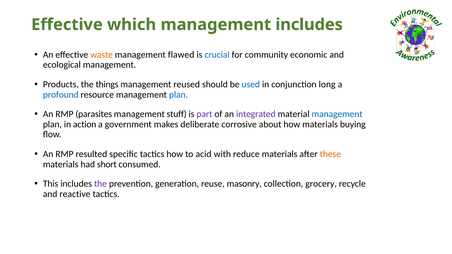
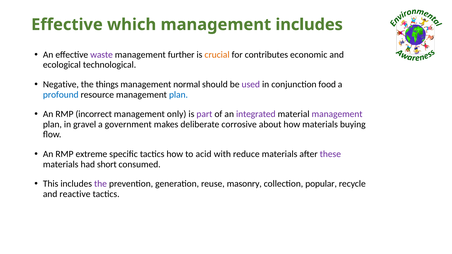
waste colour: orange -> purple
flawed: flawed -> further
crucial colour: blue -> orange
community: community -> contributes
ecological management: management -> technological
Products: Products -> Negative
reused: reused -> normal
used colour: blue -> purple
long: long -> food
parasites: parasites -> incorrect
stuff: stuff -> only
management at (337, 114) colour: blue -> purple
action: action -> gravel
resulted: resulted -> extreme
these colour: orange -> purple
grocery: grocery -> popular
